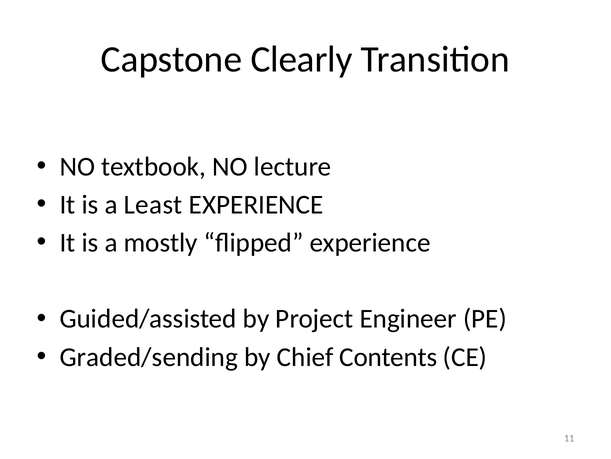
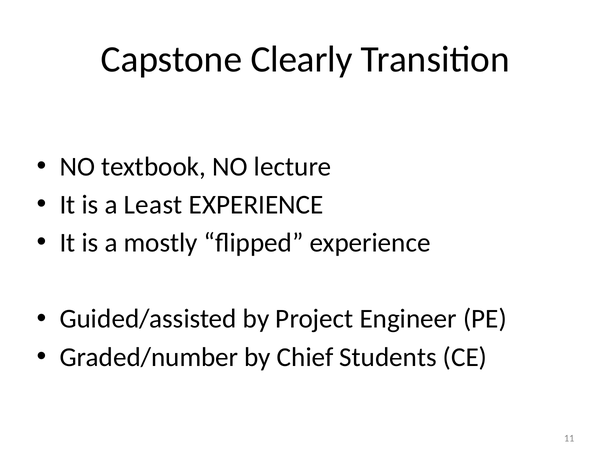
Graded/sending: Graded/sending -> Graded/number
Contents: Contents -> Students
